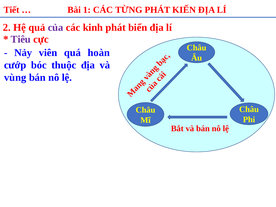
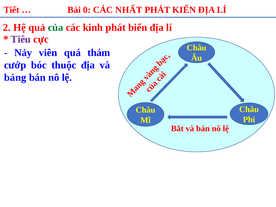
1: 1 -> 0
TỪNG: TỪNG -> NHẤT
của colour: purple -> green
hoàn: hoàn -> thám
vùng: vùng -> bảng
